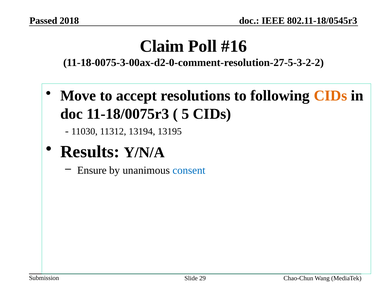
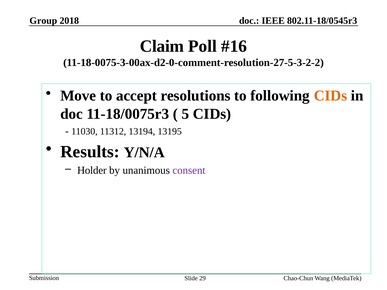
Passed: Passed -> Group
Ensure: Ensure -> Holder
consent colour: blue -> purple
